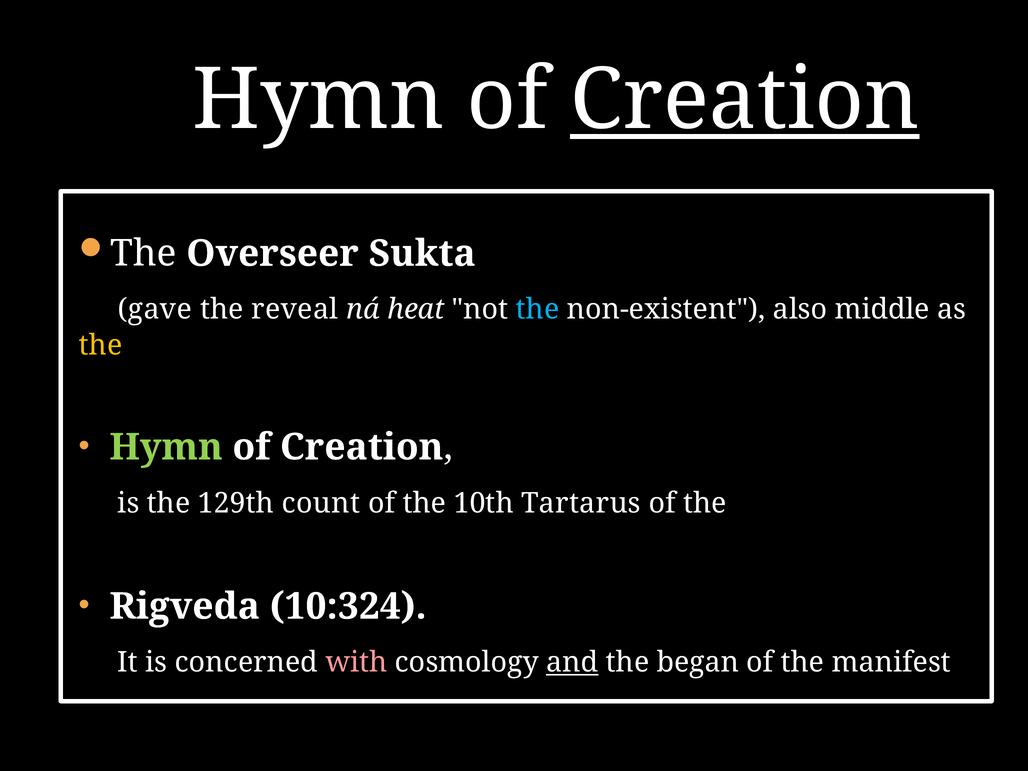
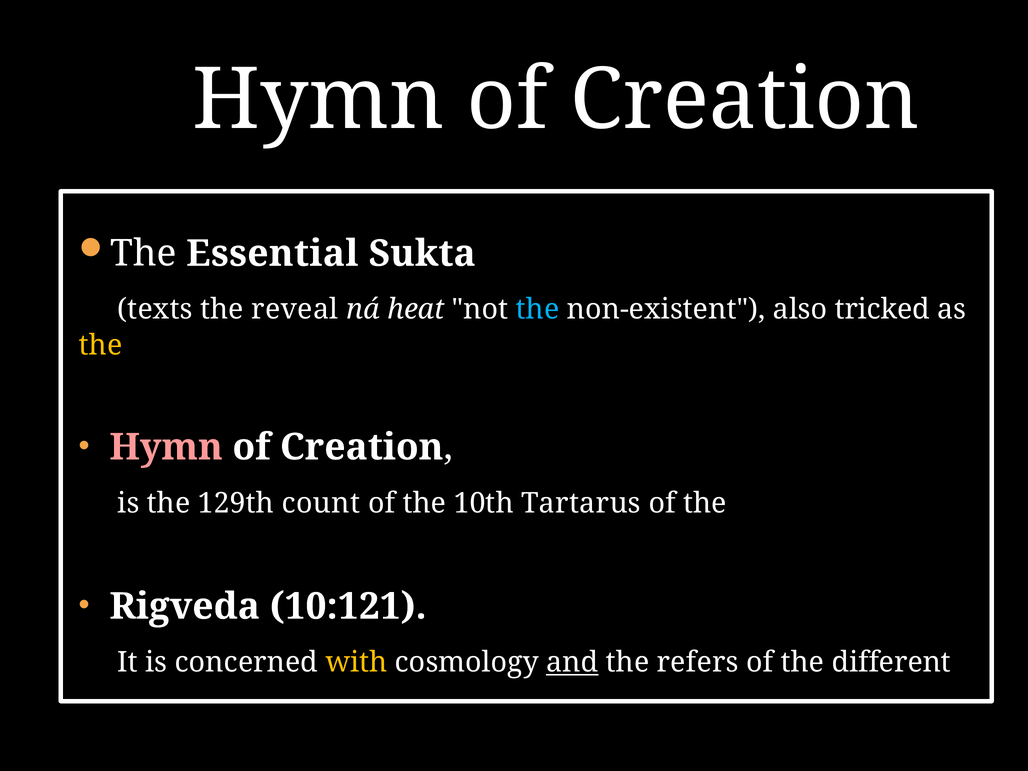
Creation at (745, 100) underline: present -> none
Overseer: Overseer -> Essential
gave: gave -> texts
middle: middle -> tricked
Hymn at (166, 447) colour: light green -> pink
10:324: 10:324 -> 10:121
with colour: pink -> yellow
began: began -> refers
manifest: manifest -> different
